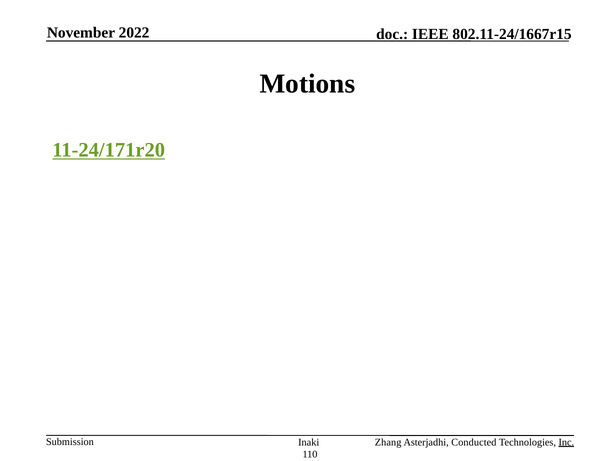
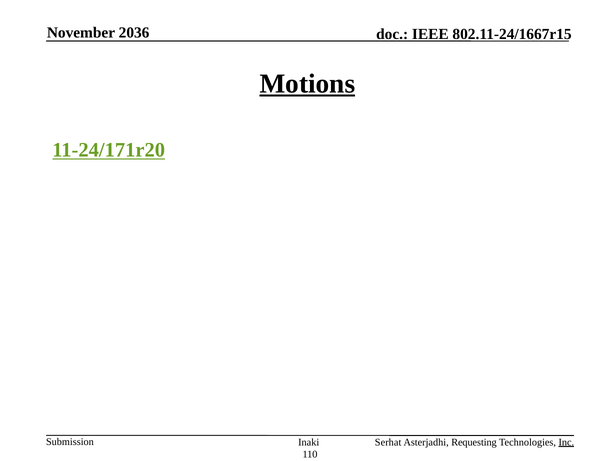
2022: 2022 -> 2036
Motions underline: none -> present
Zhang: Zhang -> Serhat
Conducted: Conducted -> Requesting
